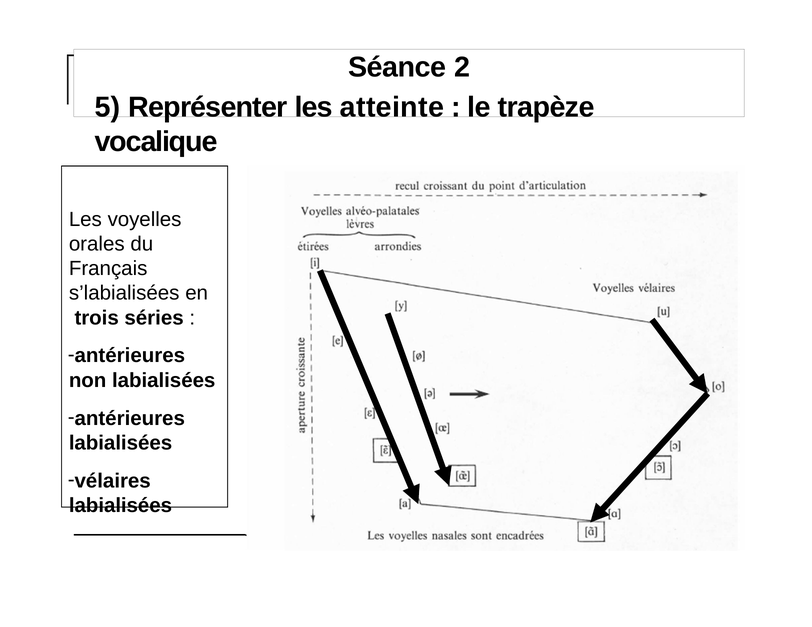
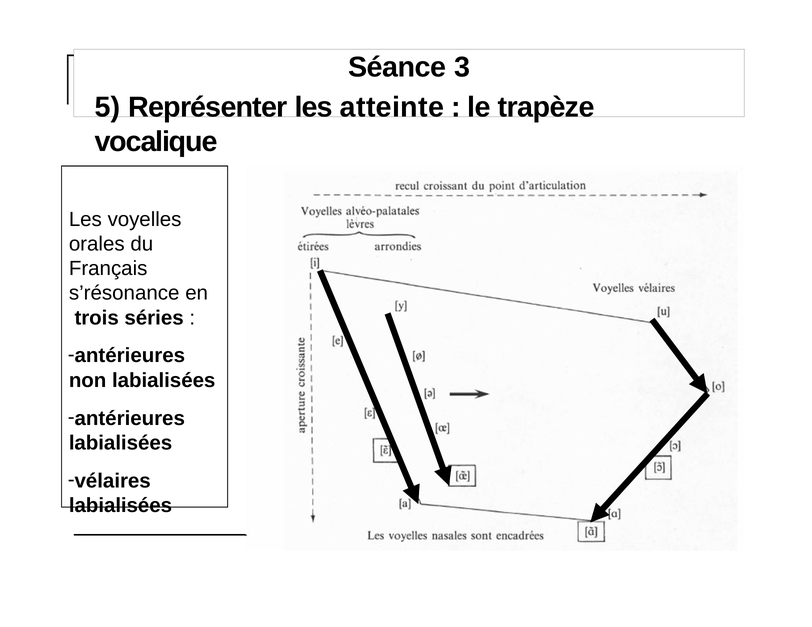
2: 2 -> 3
s’labialisées: s’labialisées -> s’résonance
